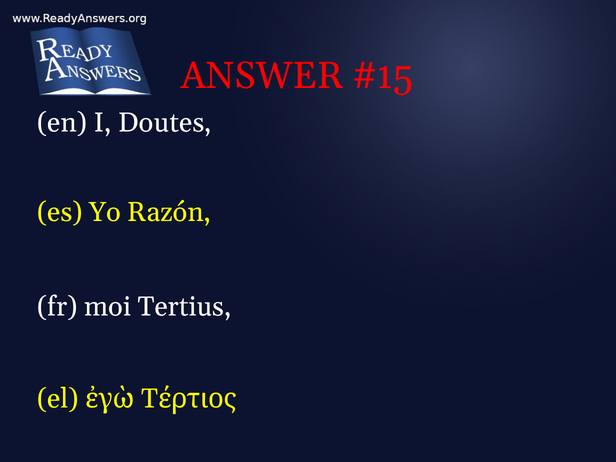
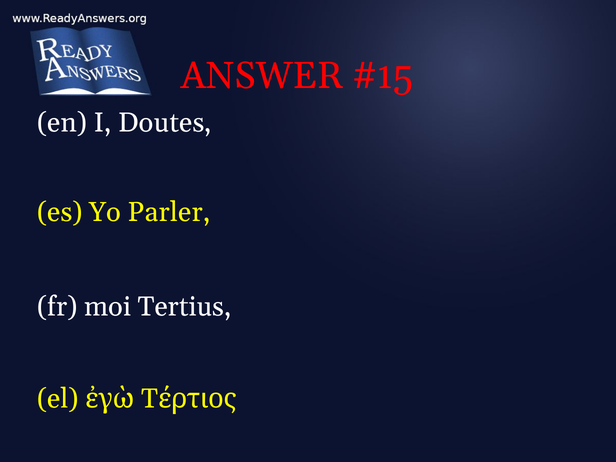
Razón: Razón -> Parler
